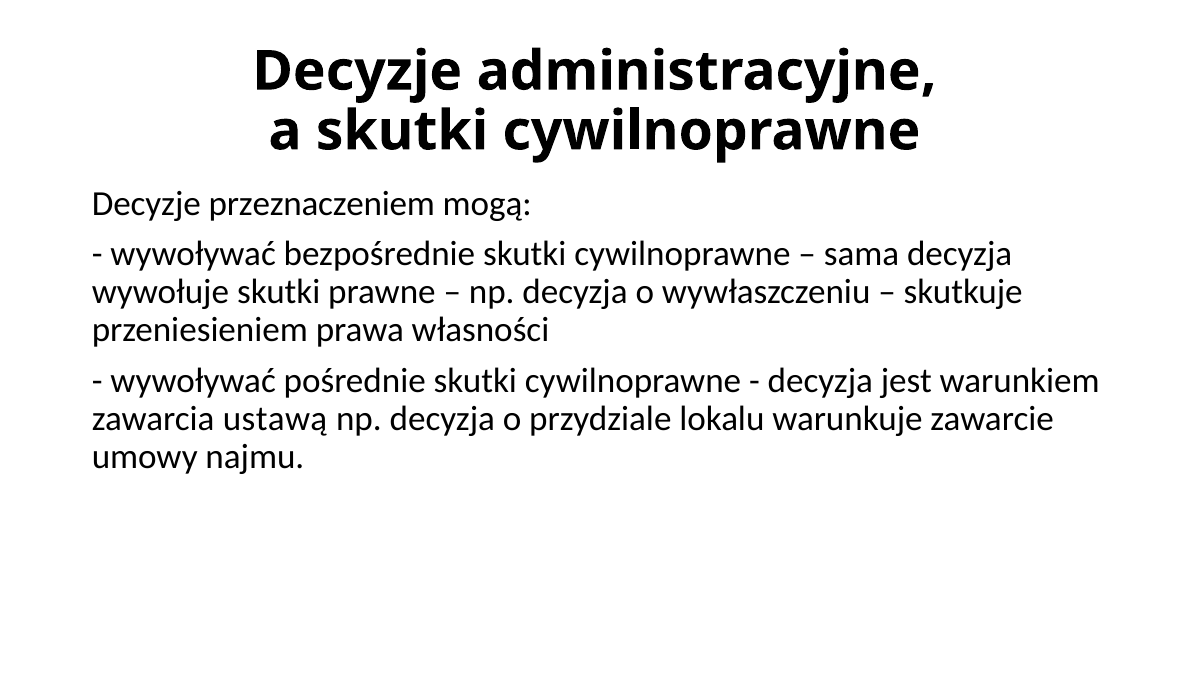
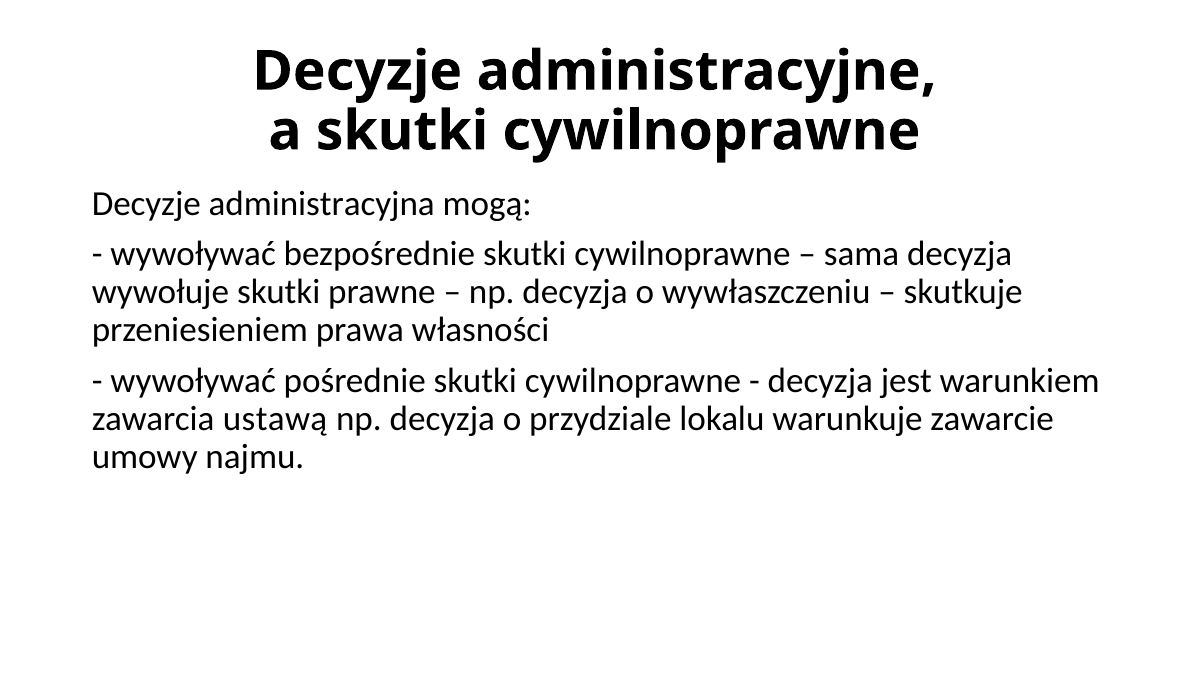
przeznaczeniem: przeznaczeniem -> administracyjna
